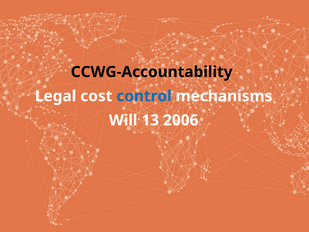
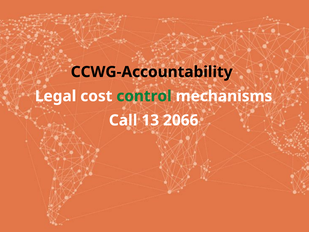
control colour: blue -> green
Will: Will -> Call
2006: 2006 -> 2066
